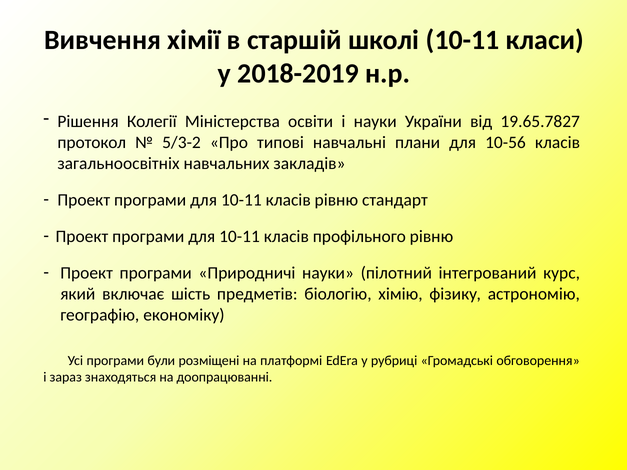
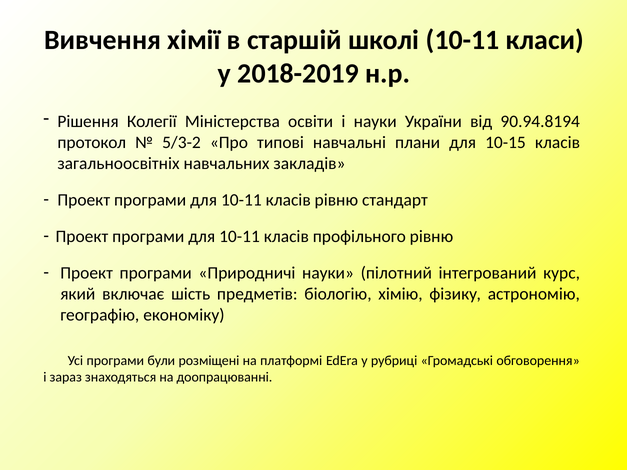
19.65.7827: 19.65.7827 -> 90.94.8194
10-56: 10-56 -> 10-15
